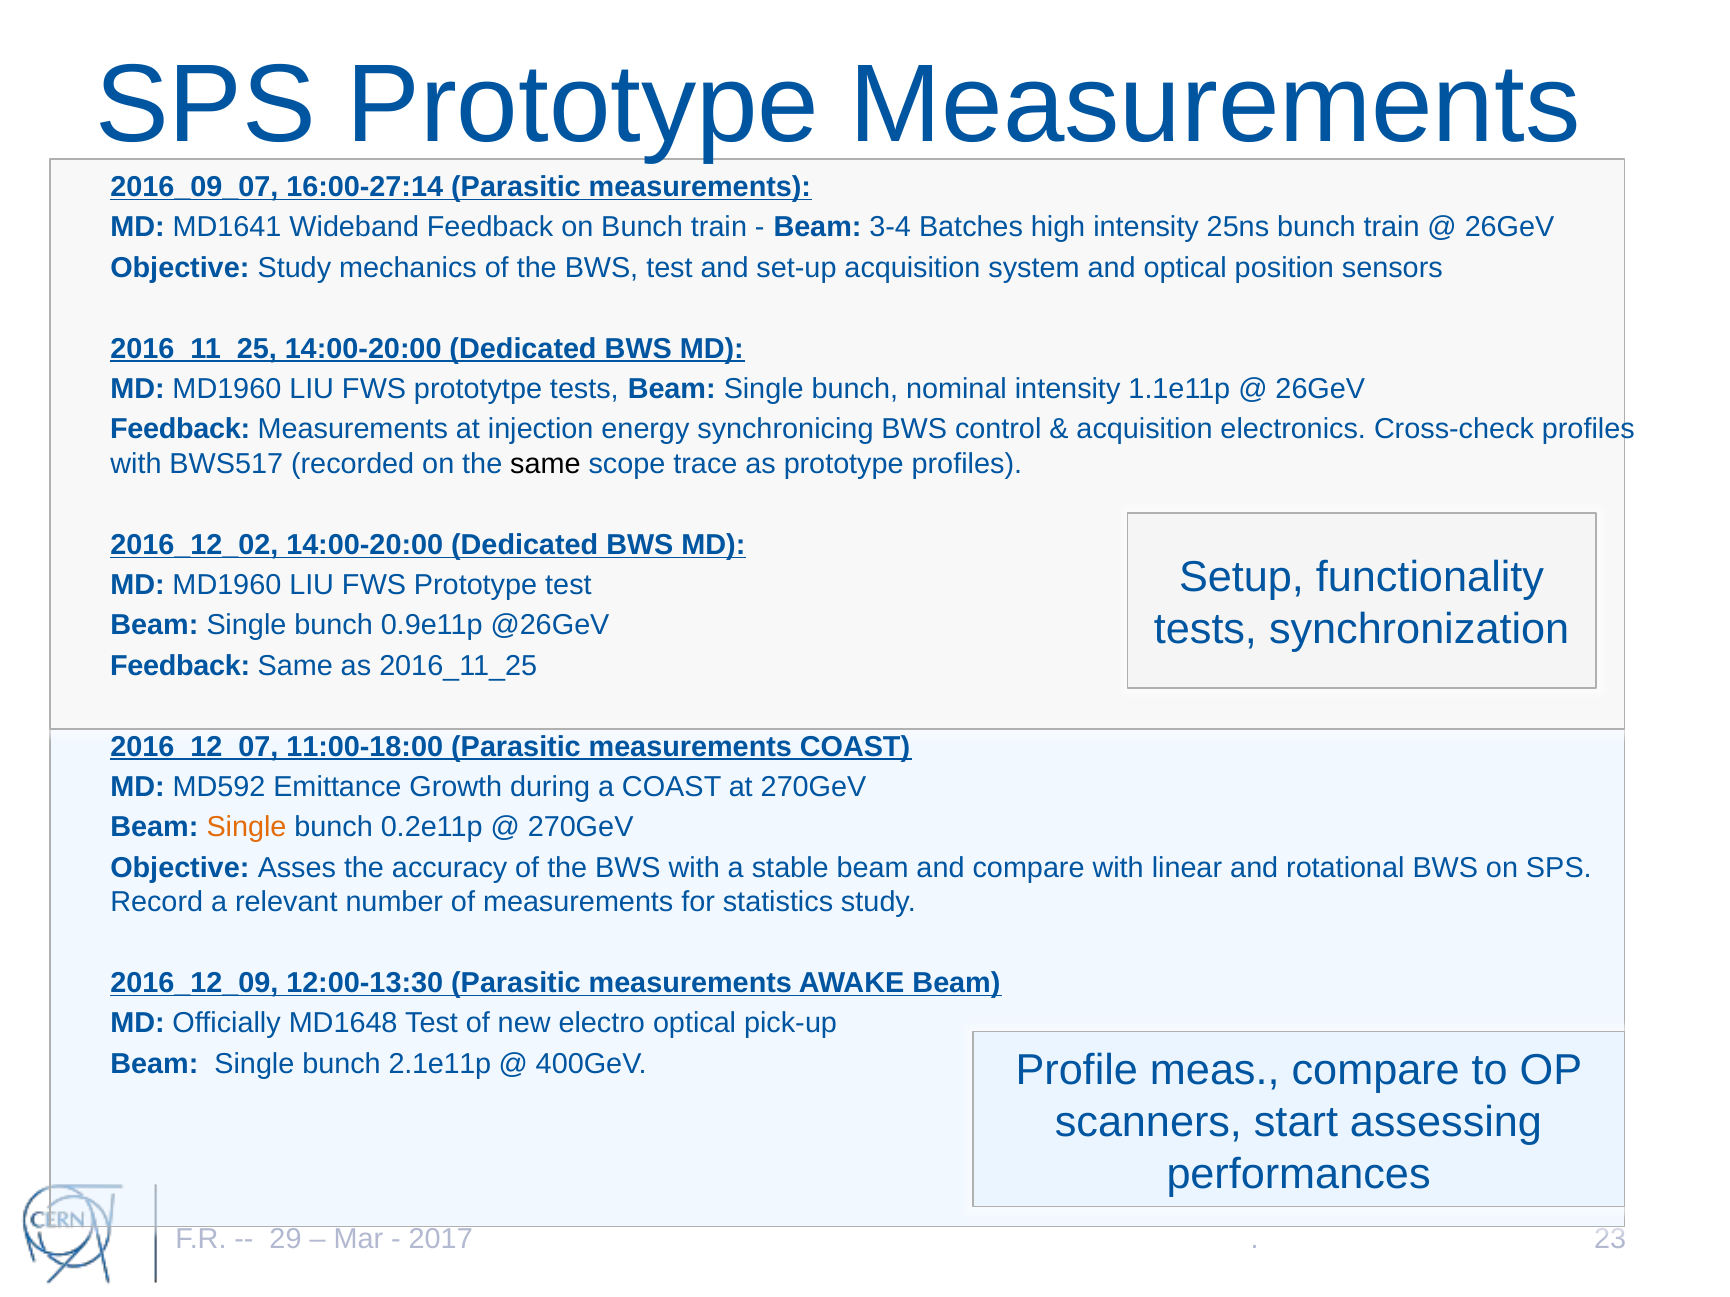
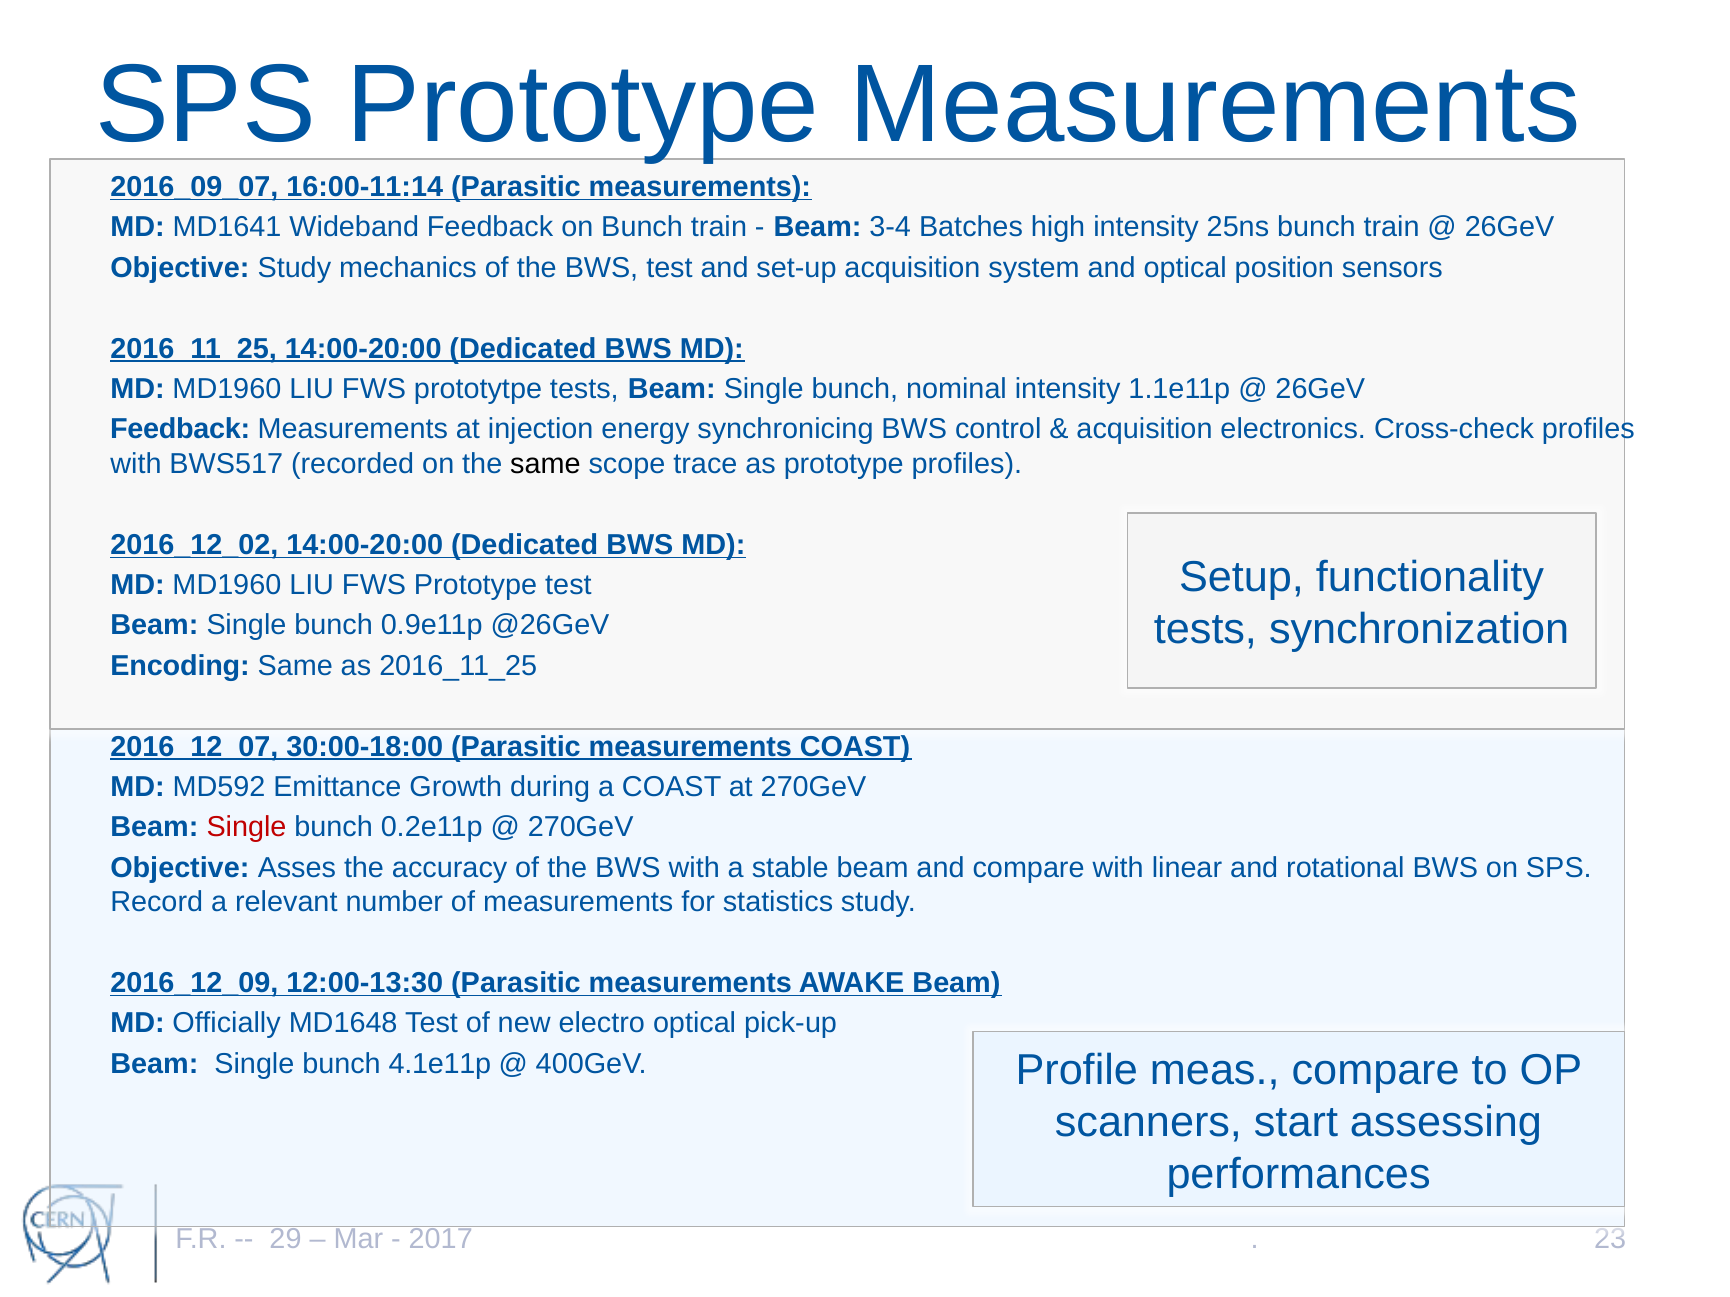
16:00-27:14: 16:00-27:14 -> 16:00-11:14
Feedback at (180, 666): Feedback -> Encoding
11:00-18:00: 11:00-18:00 -> 30:00-18:00
Single at (246, 828) colour: orange -> red
2.1e11p: 2.1e11p -> 4.1e11p
